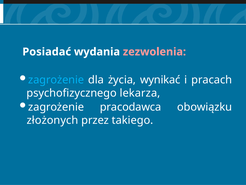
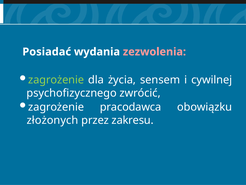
zagrożenie at (56, 80) colour: light blue -> light green
wynikać: wynikać -> sensem
pracach: pracach -> cywilnej
lekarza: lekarza -> zwrócić
takiego: takiego -> zakresu
